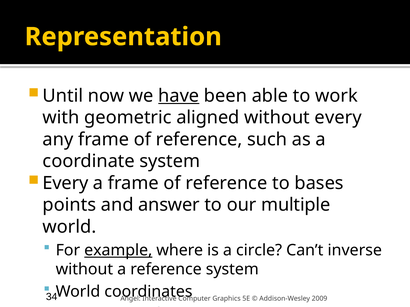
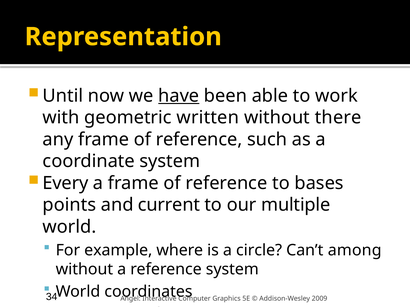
aligned: aligned -> written
without every: every -> there
answer: answer -> current
example underline: present -> none
inverse: inverse -> among
